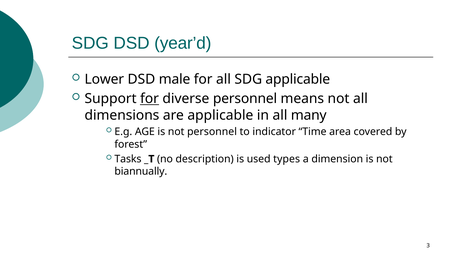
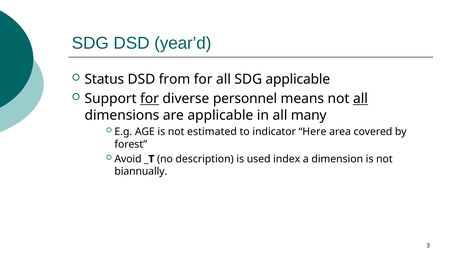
Lower: Lower -> Status
male: male -> from
all at (360, 99) underline: none -> present
not personnel: personnel -> estimated
Time: Time -> Here
Tasks: Tasks -> Avoid
types: types -> index
